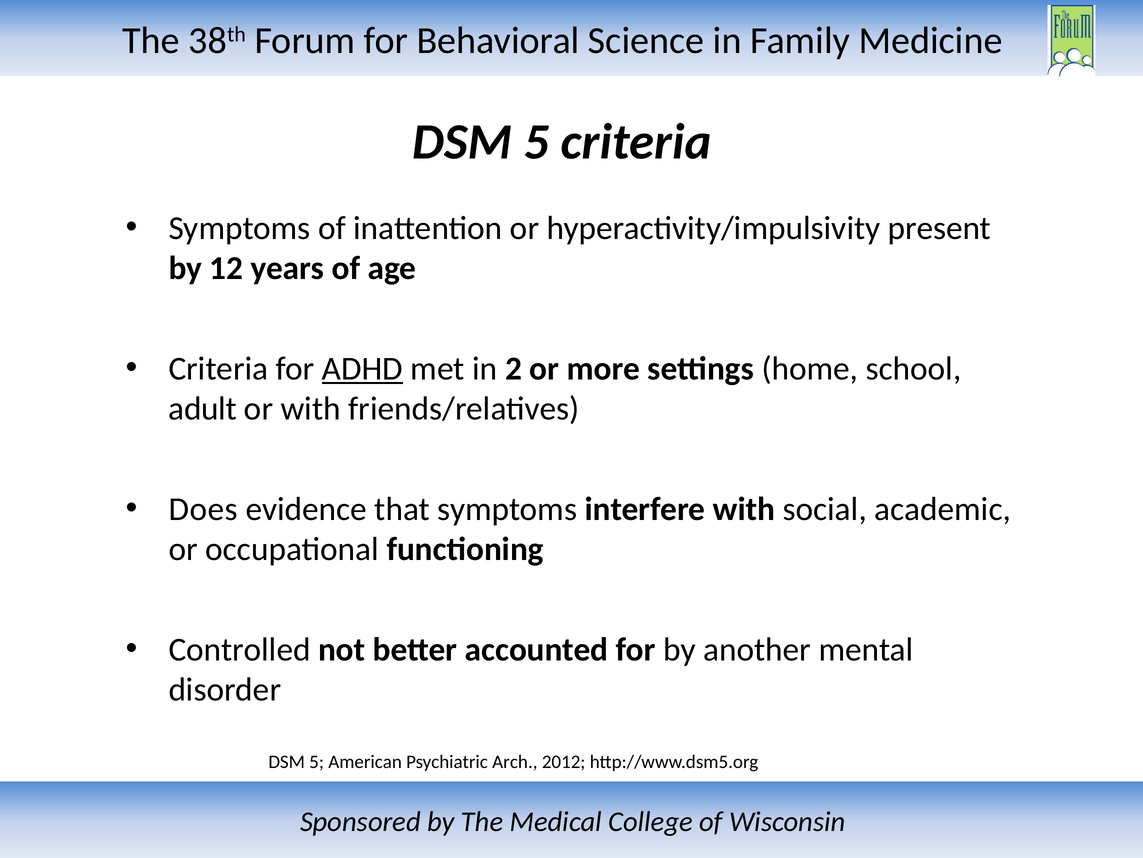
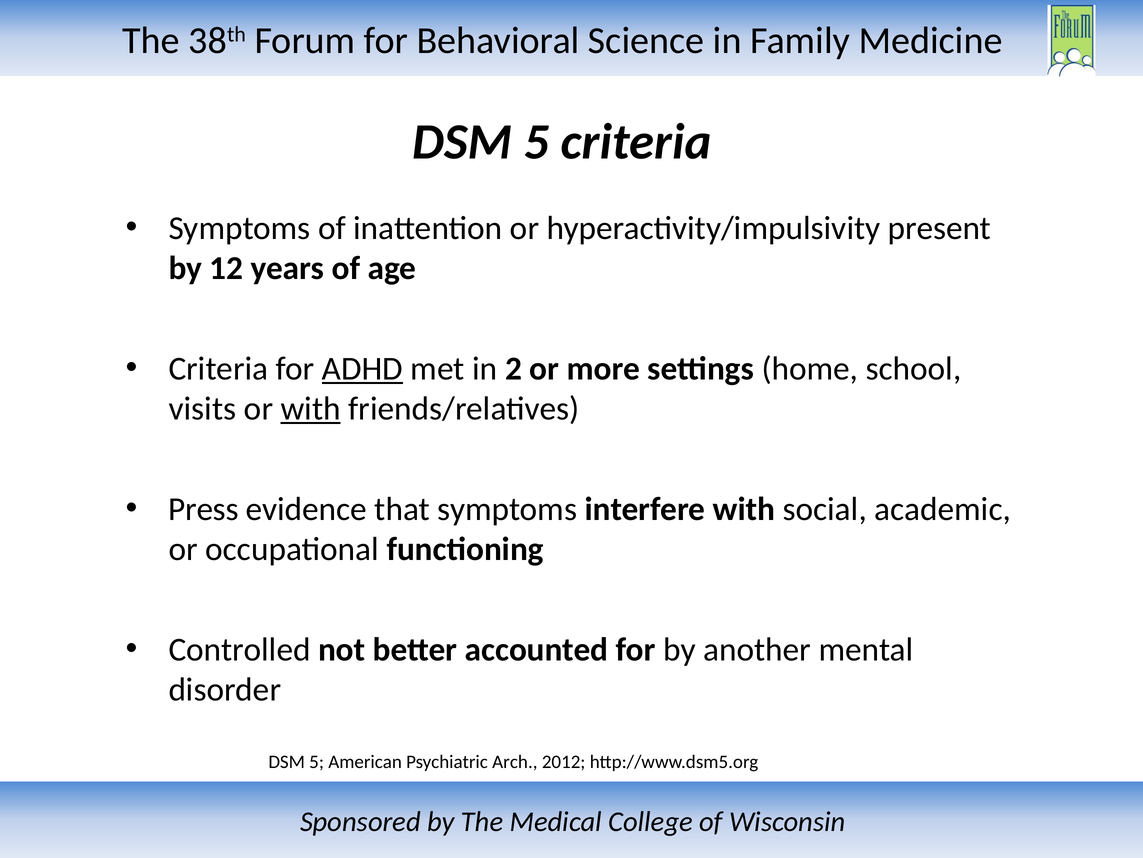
adult: adult -> visits
with at (311, 408) underline: none -> present
Does: Does -> Press
